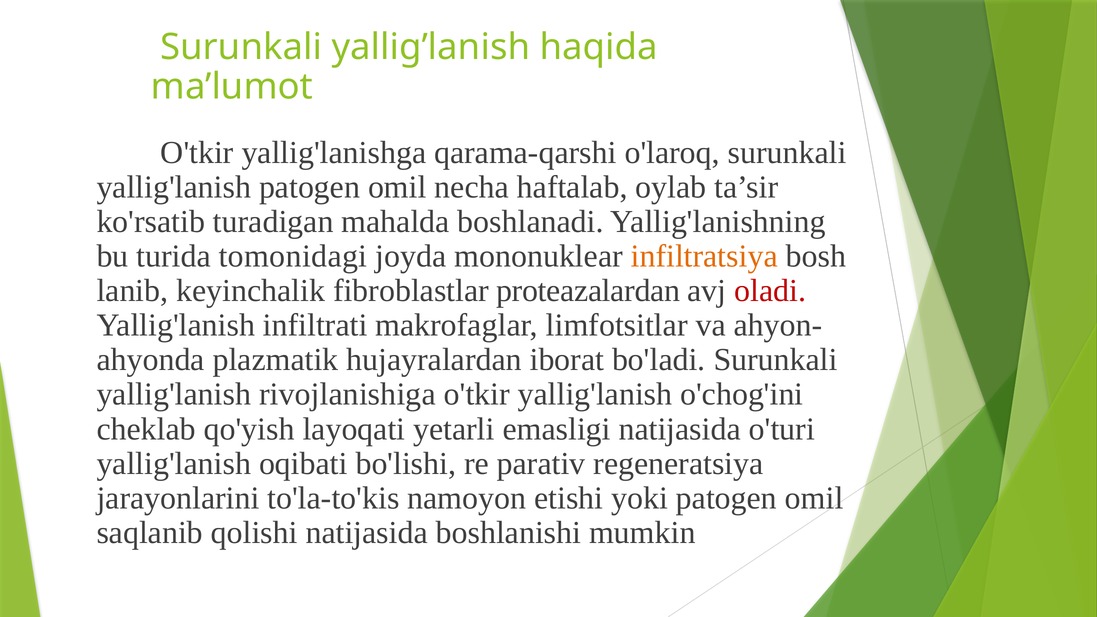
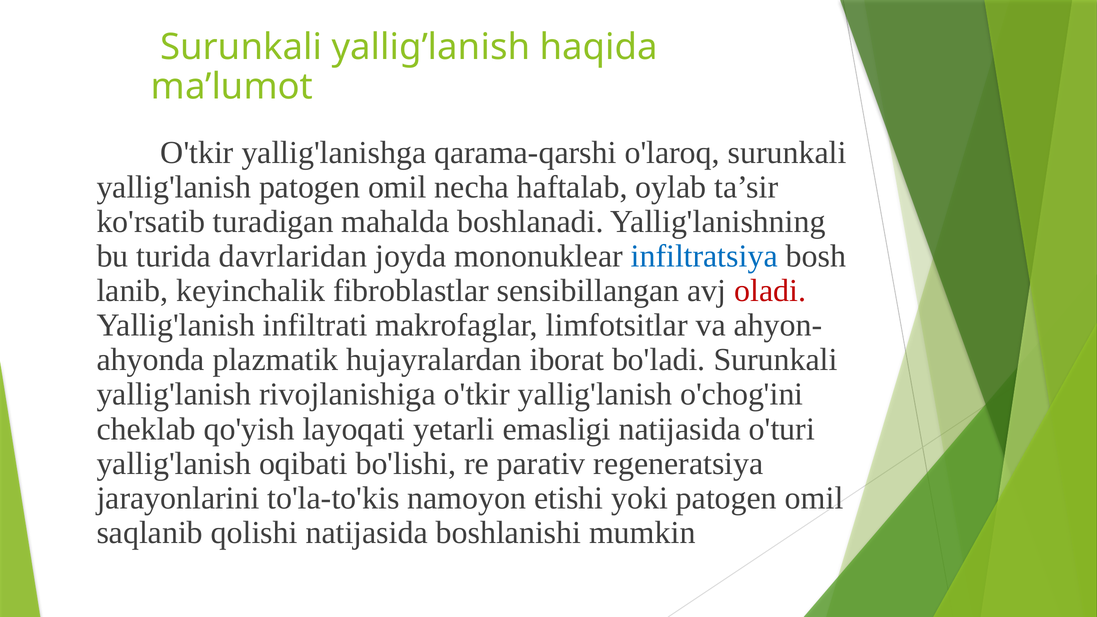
tomonidagi: tomonidagi -> davrlaridan
infiltratsiya colour: orange -> blue
proteazalardan: proteazalardan -> sensibillangan
